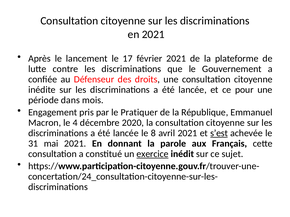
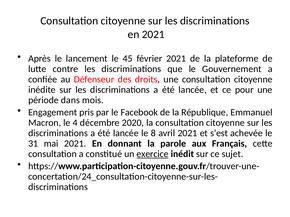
17: 17 -> 45
Pratiquer: Pratiquer -> Facebook
s’est underline: present -> none
